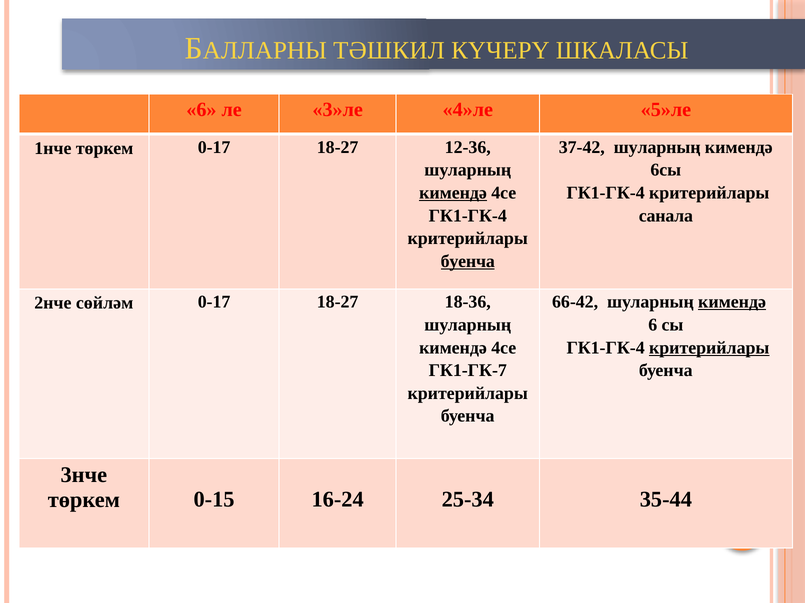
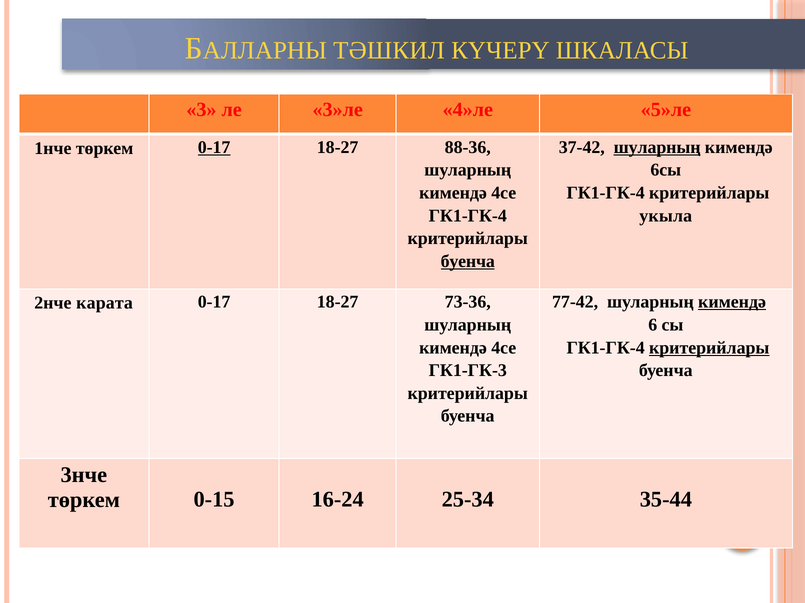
6 at (201, 110): 6 -> 3
шуларның at (657, 147) underline: none -> present
0-17 at (214, 147) underline: none -> present
12-36: 12-36 -> 88-36
кимендә at (453, 193) underline: present -> none
санала: санала -> укыла
66-42: 66-42 -> 77-42
сөйләм: сөйләм -> карата
18-36: 18-36 -> 73-36
ГК1-ГК-7: ГК1-ГК-7 -> ГК1-ГК-3
